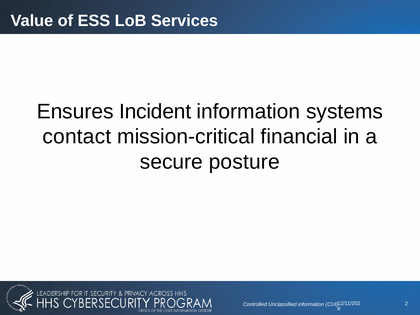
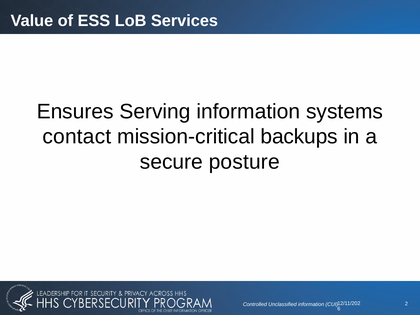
Incident: Incident -> Serving
financial: financial -> backups
